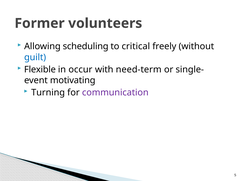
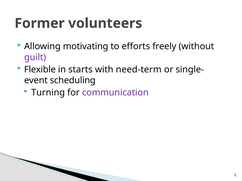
scheduling: scheduling -> motivating
critical: critical -> efforts
guilt colour: blue -> purple
occur: occur -> starts
motivating: motivating -> scheduling
